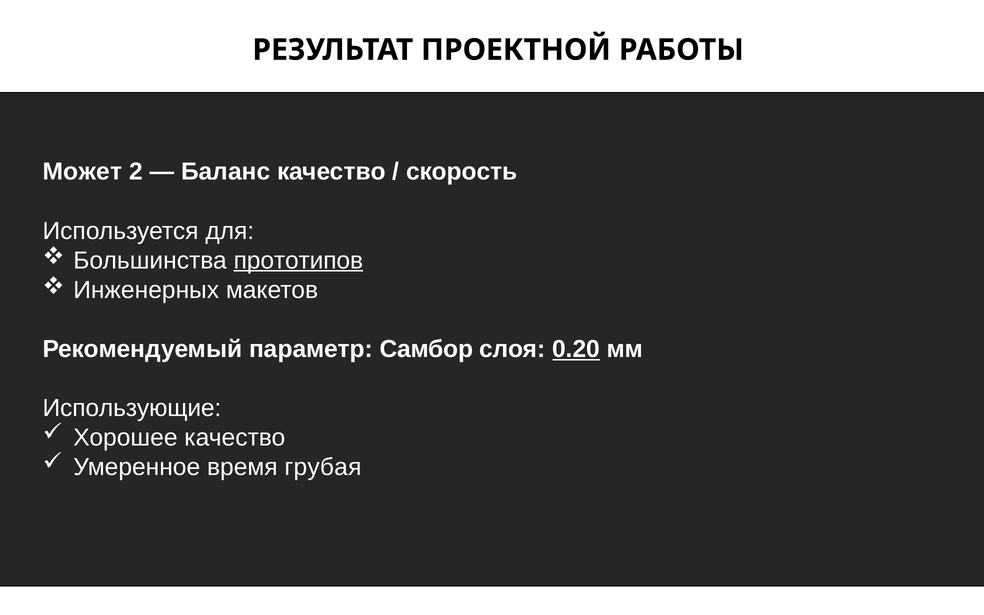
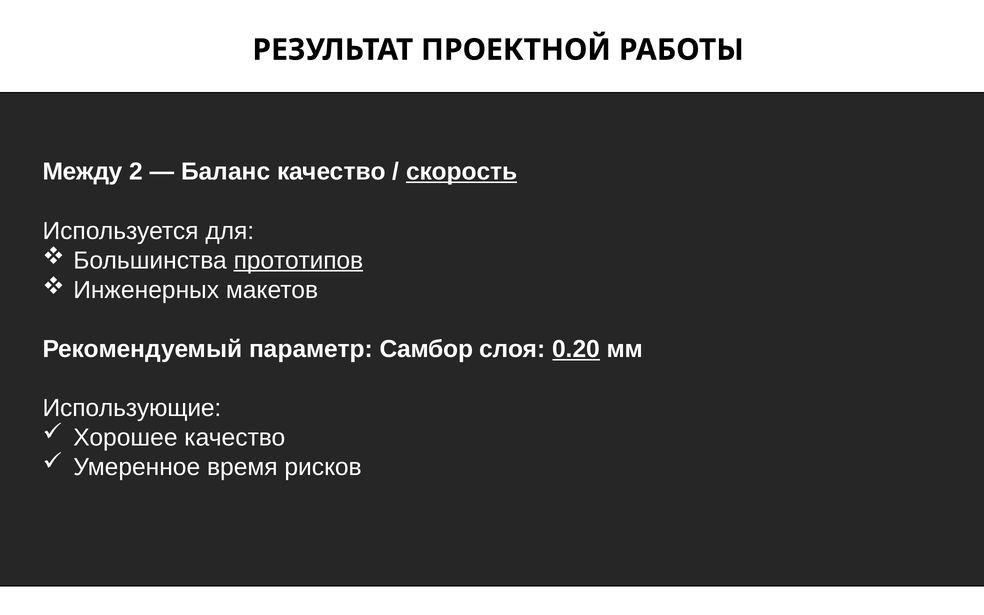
Может: Может -> Между
скорость underline: none -> present
грубая: грубая -> рисков
